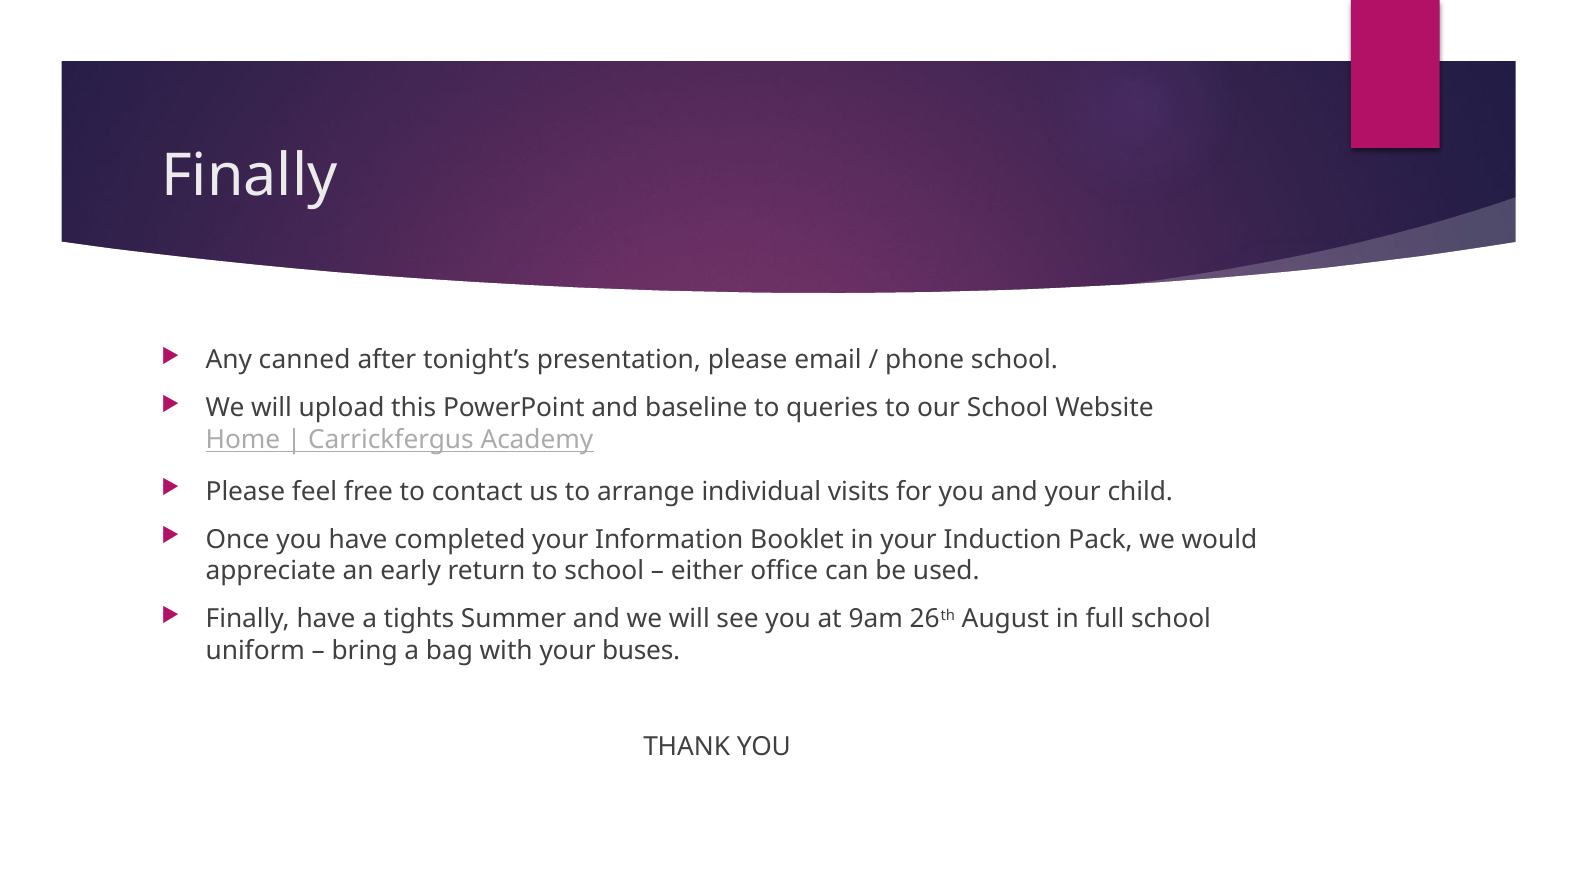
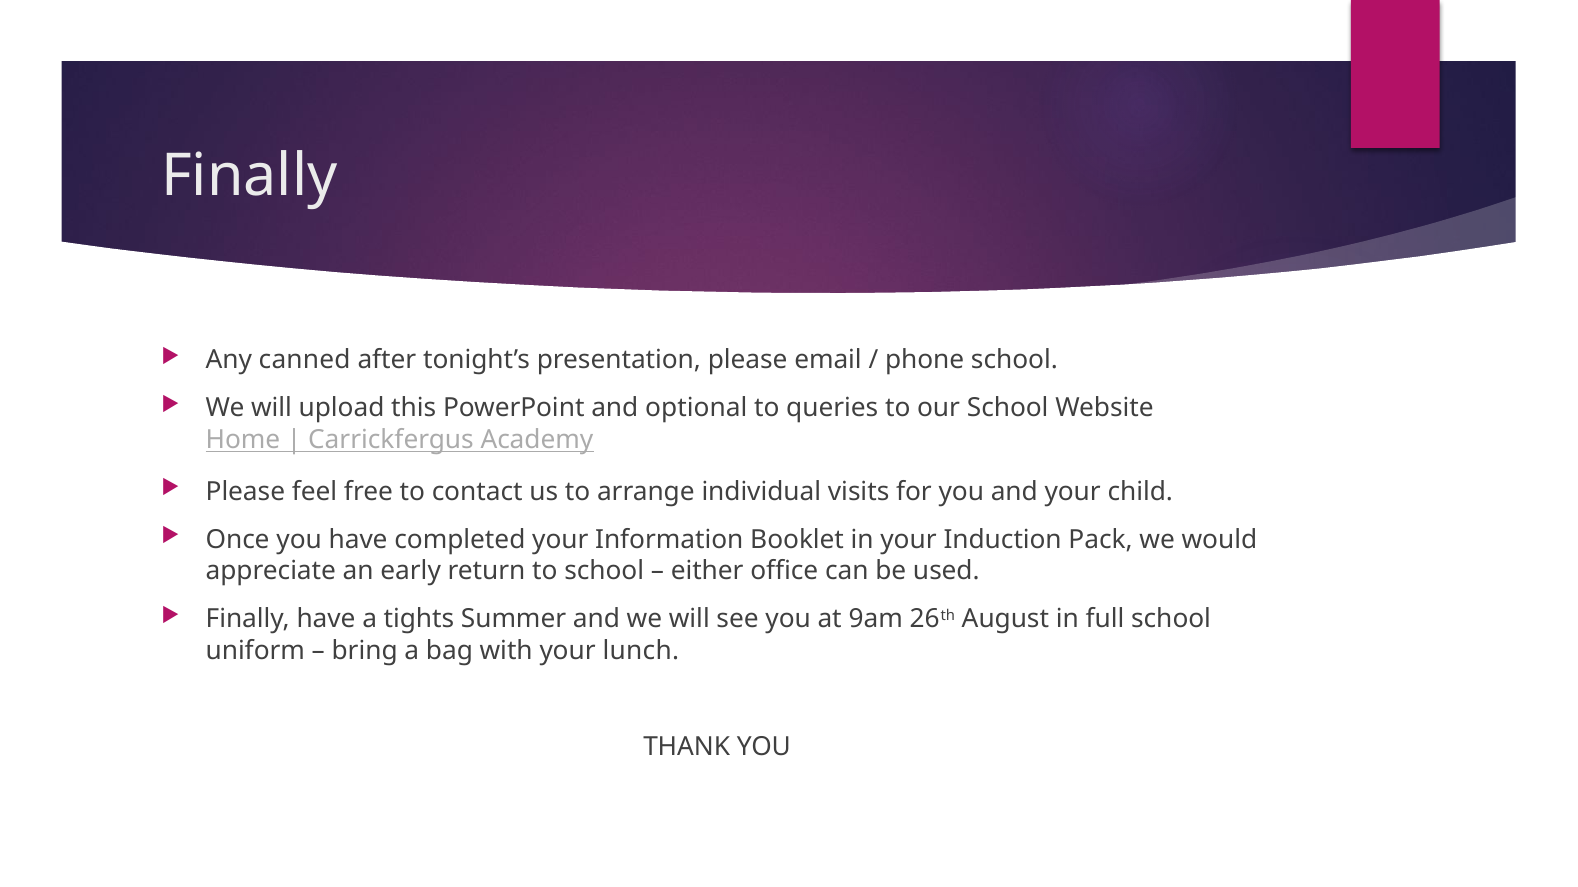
baseline: baseline -> optional
buses: buses -> lunch
